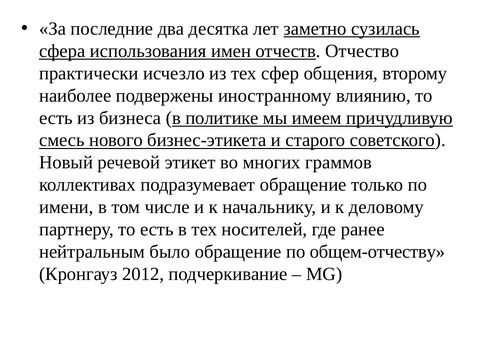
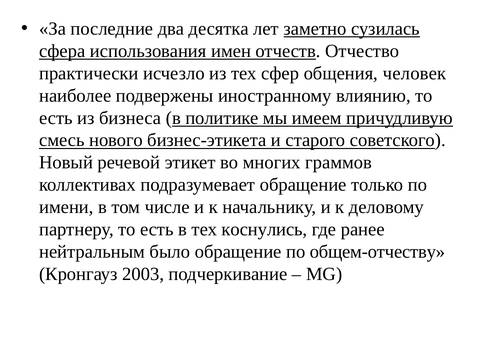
второму: второму -> человек
носителей: носителей -> коснулись
2012: 2012 -> 2003
